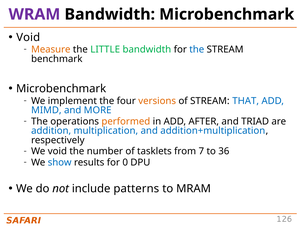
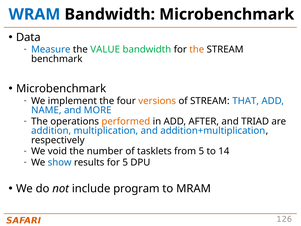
WRAM colour: purple -> blue
Void at (28, 37): Void -> Data
Measure colour: orange -> blue
LITTLE: LITTLE -> VALUE
the at (197, 49) colour: blue -> orange
MIMD: MIMD -> NAME
from 7: 7 -> 5
36: 36 -> 14
for 0: 0 -> 5
patterns: patterns -> program
